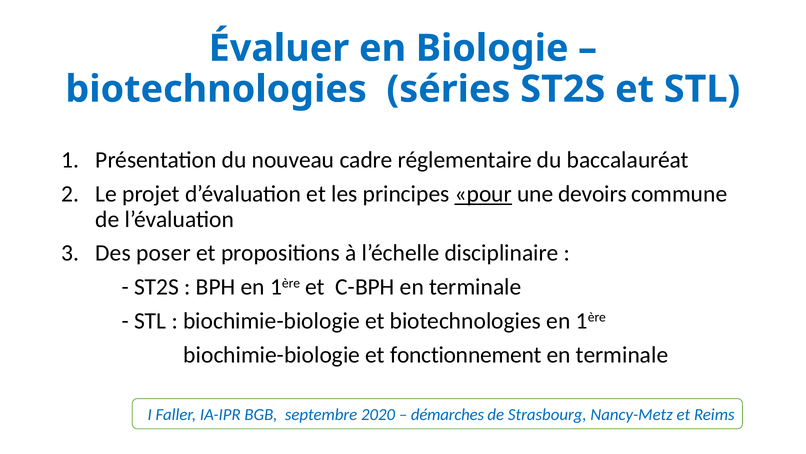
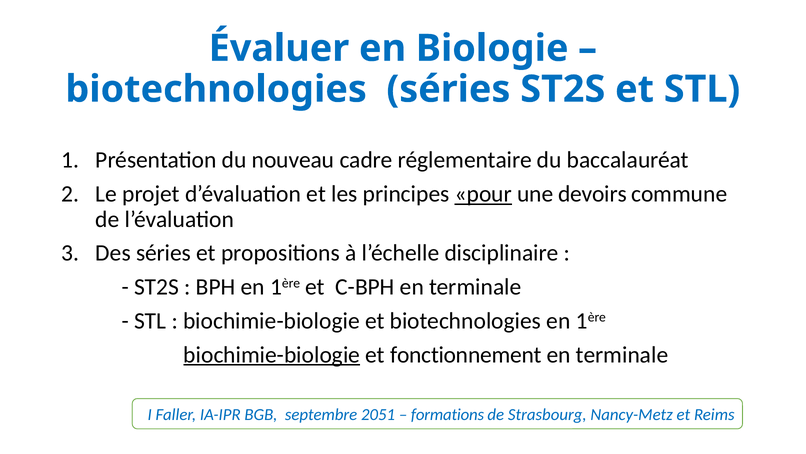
Des poser: poser -> séries
biochimie-biologie at (272, 354) underline: none -> present
2020: 2020 -> 2051
démarches: démarches -> formations
